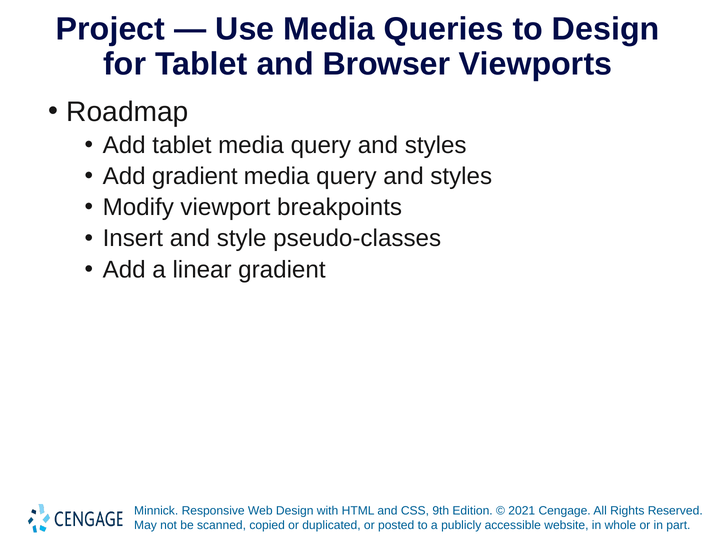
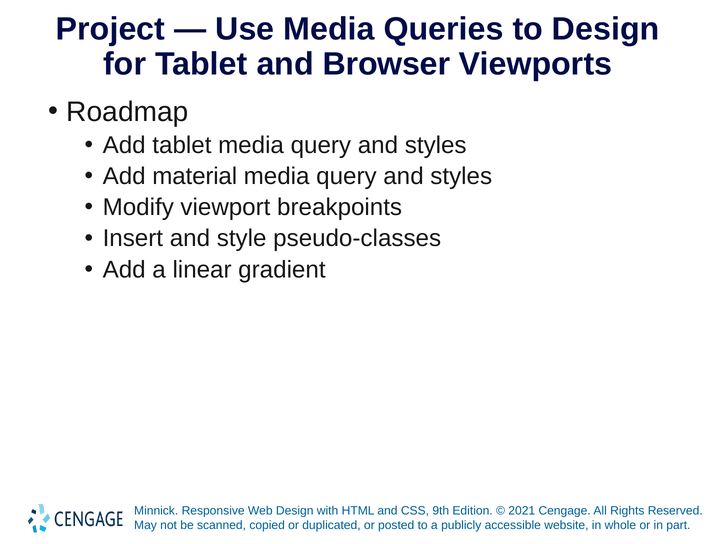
Add gradient: gradient -> material
